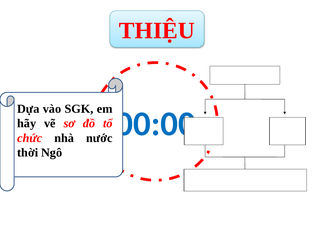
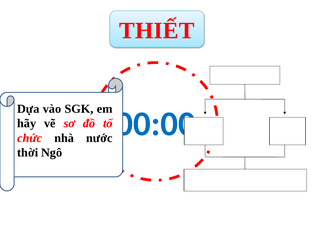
THIỆU: THIỆU -> THIẾT
